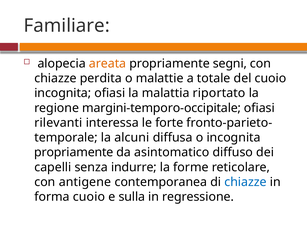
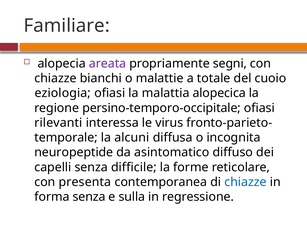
areata colour: orange -> purple
perdita: perdita -> bianchi
incognita at (63, 93): incognita -> eziologia
riportato: riportato -> alopecica
margini-temporo-occipitale: margini-temporo-occipitale -> persino-temporo-occipitale
forte: forte -> virus
propriamente at (74, 153): propriamente -> neuropeptide
indurre: indurre -> difficile
antigene: antigene -> presenta
forma cuoio: cuoio -> senza
